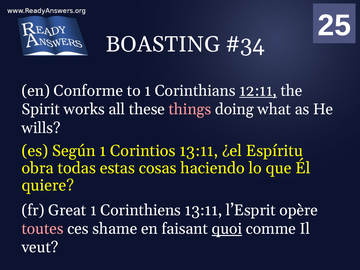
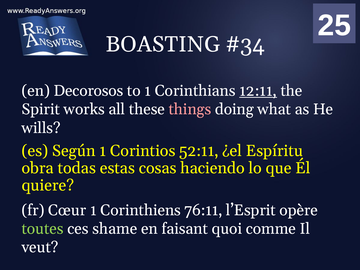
Conforme: Conforme -> Decorosos
Corintios 13:11: 13:11 -> 52:11
Great: Great -> Cœur
Corinthiens 13:11: 13:11 -> 76:11
toutes colour: pink -> light green
quoi underline: present -> none
